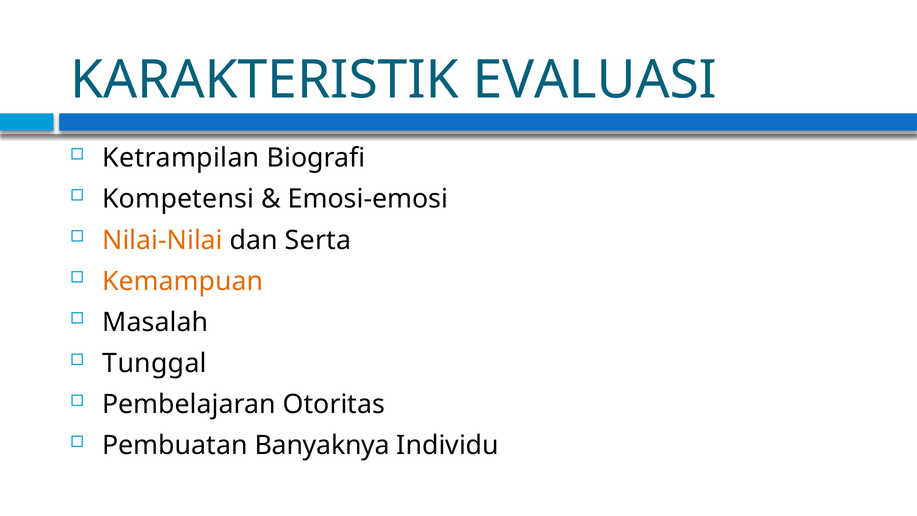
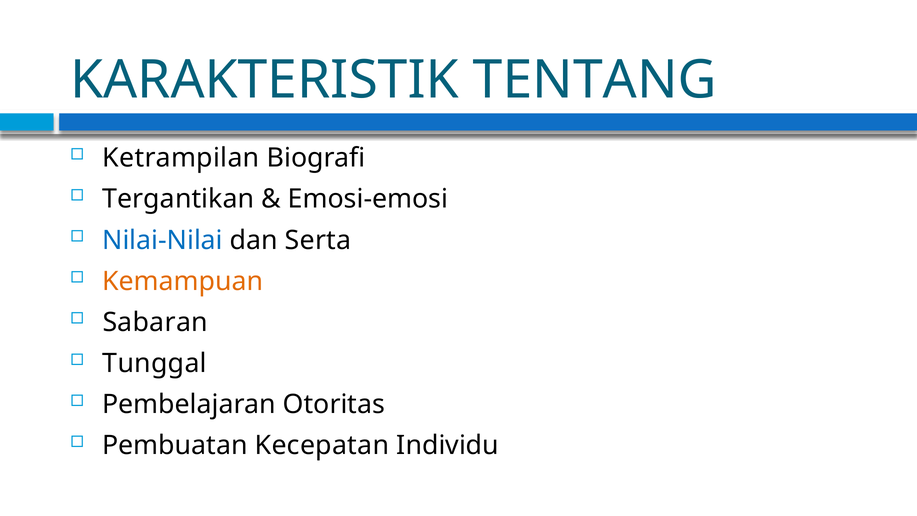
EVALUASI: EVALUASI -> TENTANG
Kompetensi: Kompetensi -> Tergantikan
Nilai-Nilai colour: orange -> blue
Masalah: Masalah -> Sabaran
Banyaknya: Banyaknya -> Kecepatan
